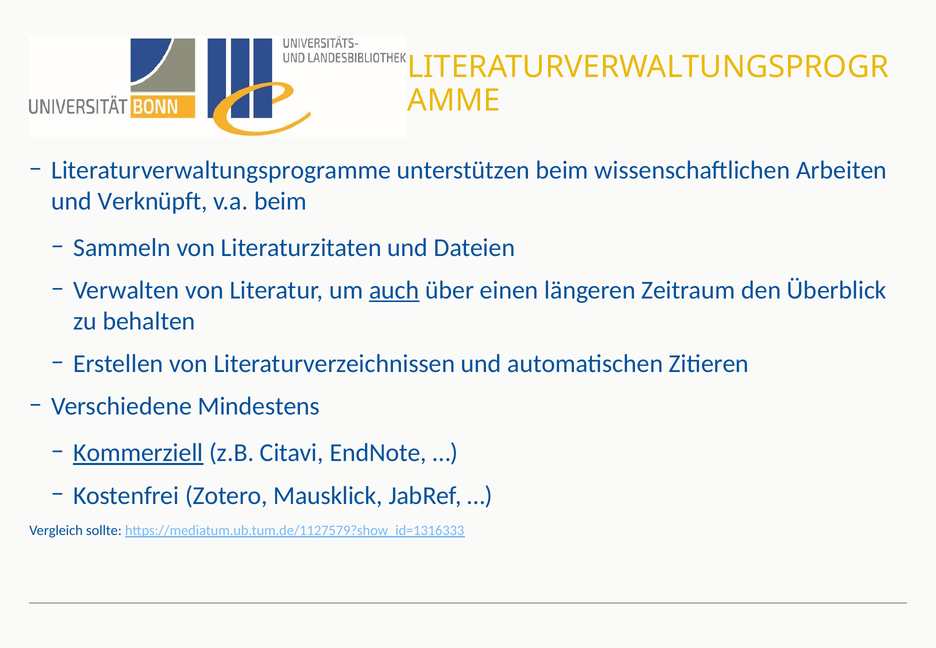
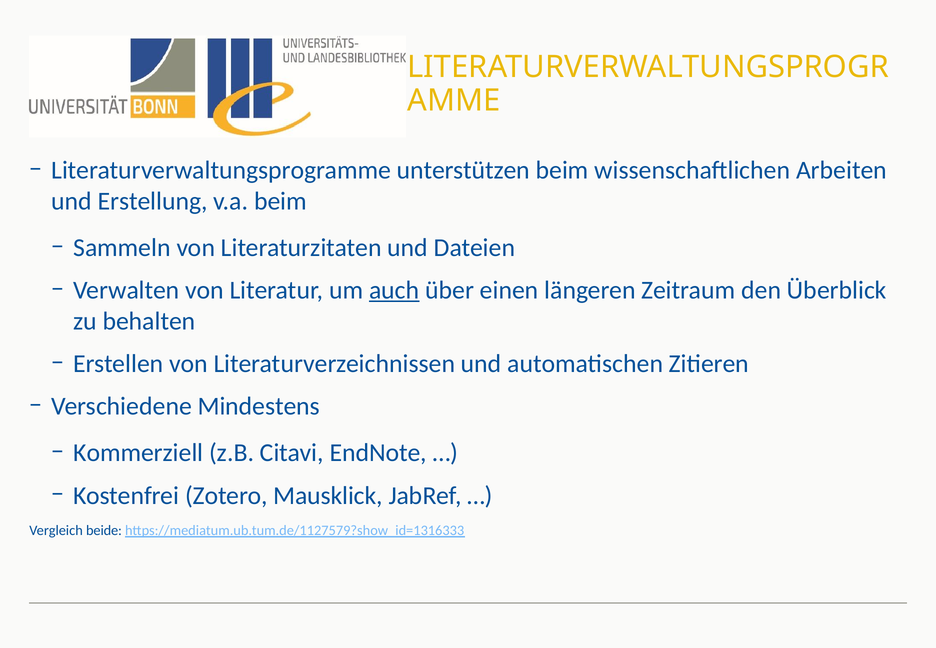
Verknüpft: Verknüpft -> Erstellung
Kommerziell underline: present -> none
sollte: sollte -> beide
